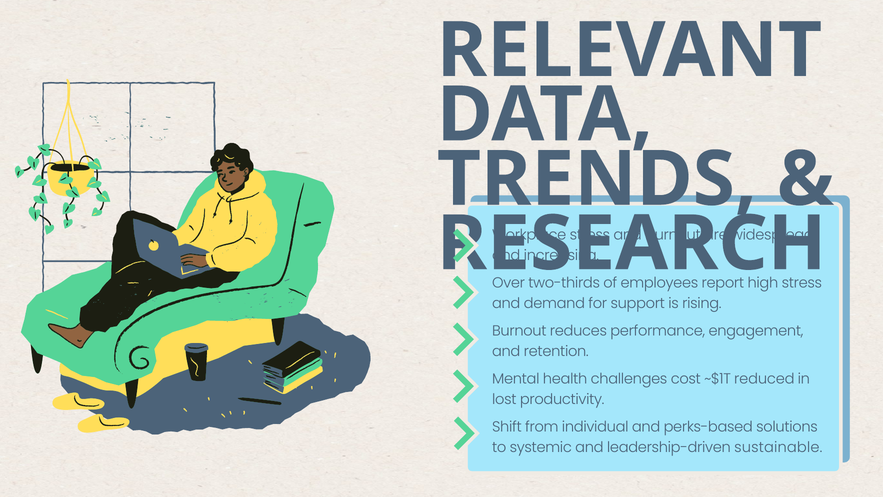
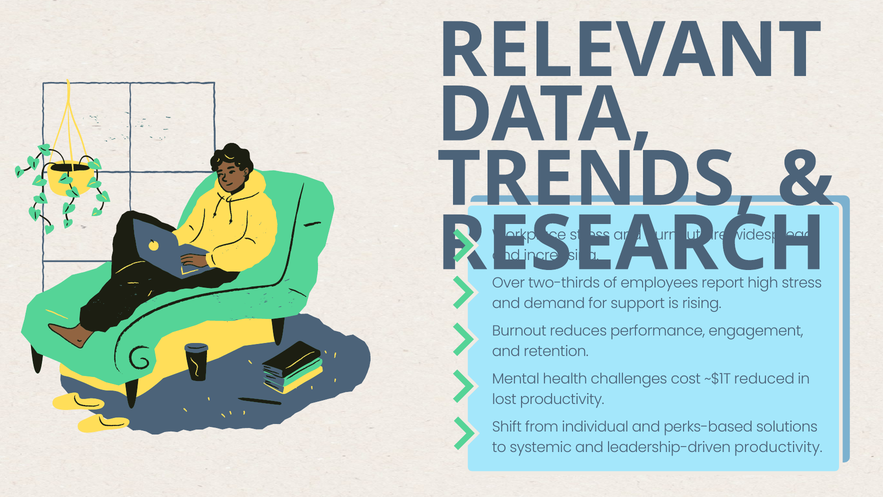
leadership-driven sustainable: sustainable -> productivity
